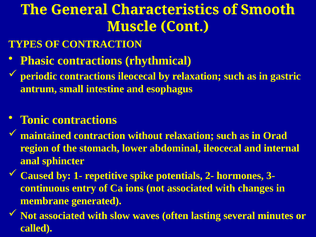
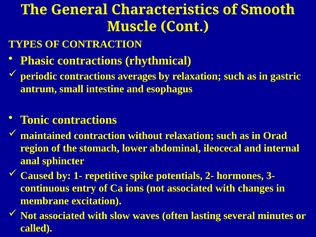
contractions ileocecal: ileocecal -> averages
generated: generated -> excitation
